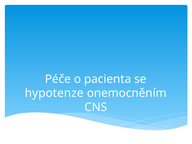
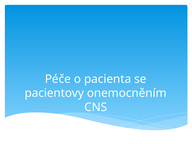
hypotenze: hypotenze -> pacientovy
